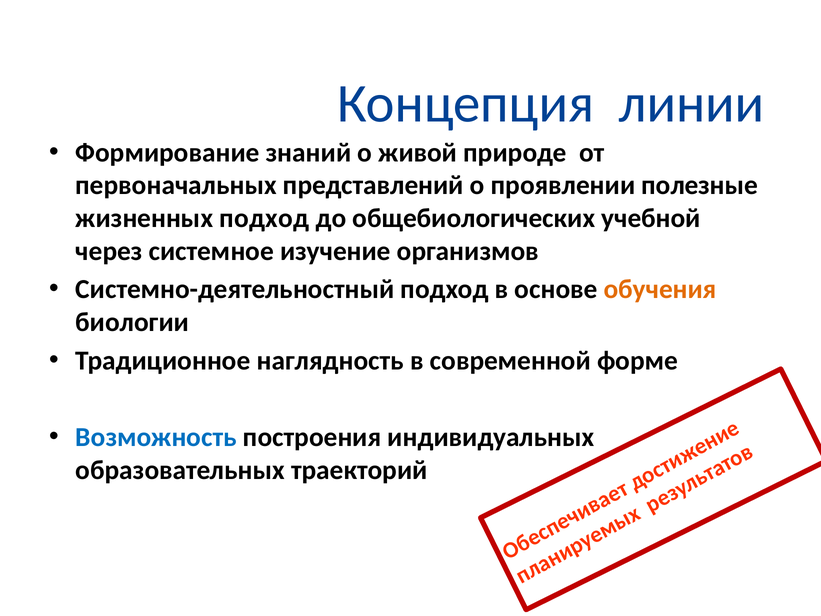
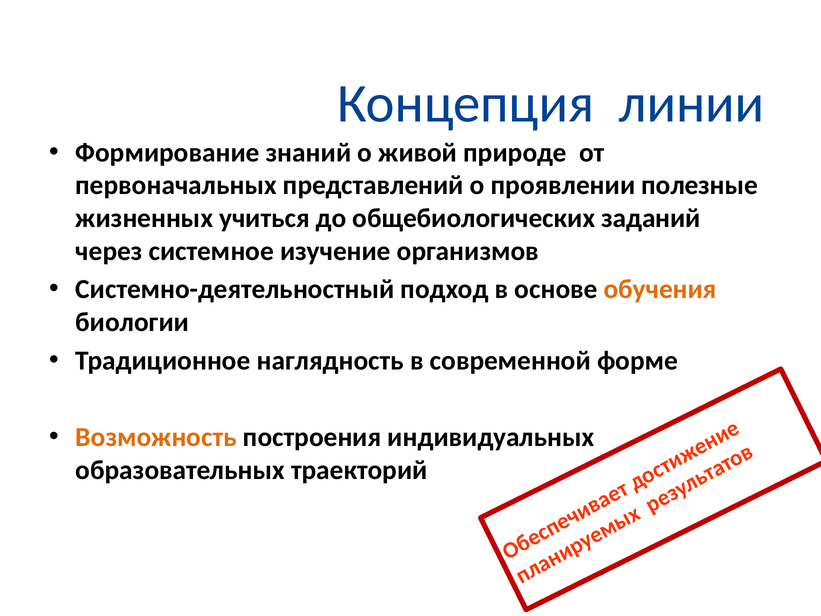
жизненных подход: подход -> учиться
учебной: учебной -> заданий
Возможность colour: blue -> orange
